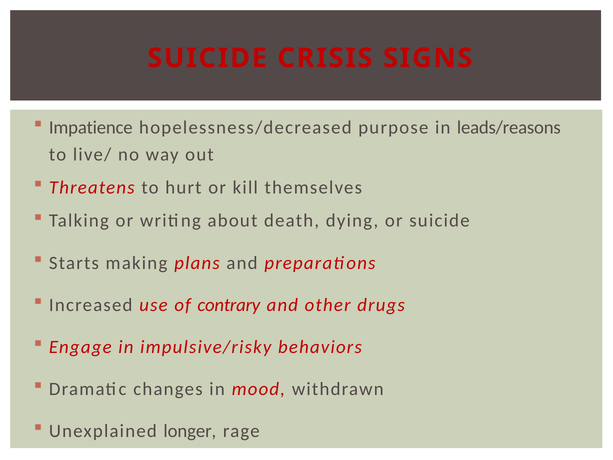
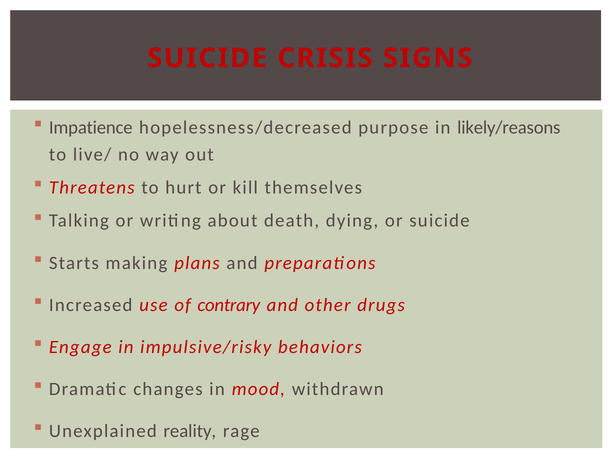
leads/reasons: leads/reasons -> likely/reasons
longer: longer -> reality
